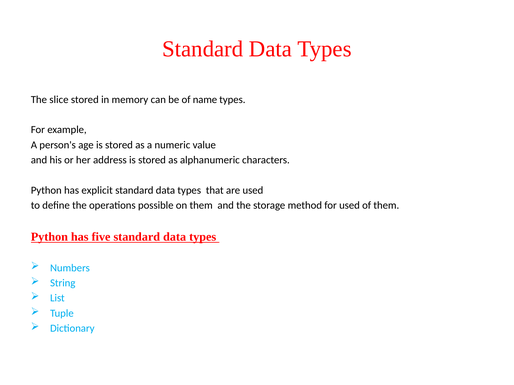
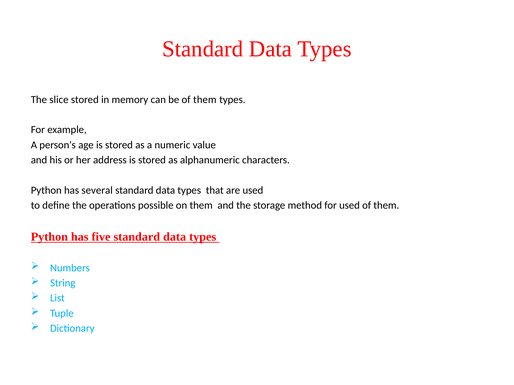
be of name: name -> them
explicit: explicit -> several
